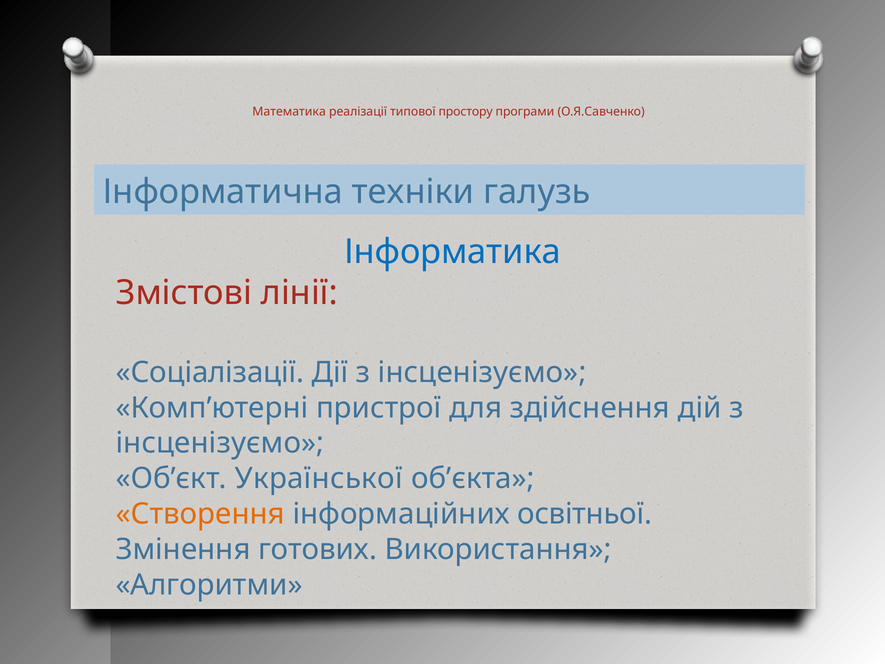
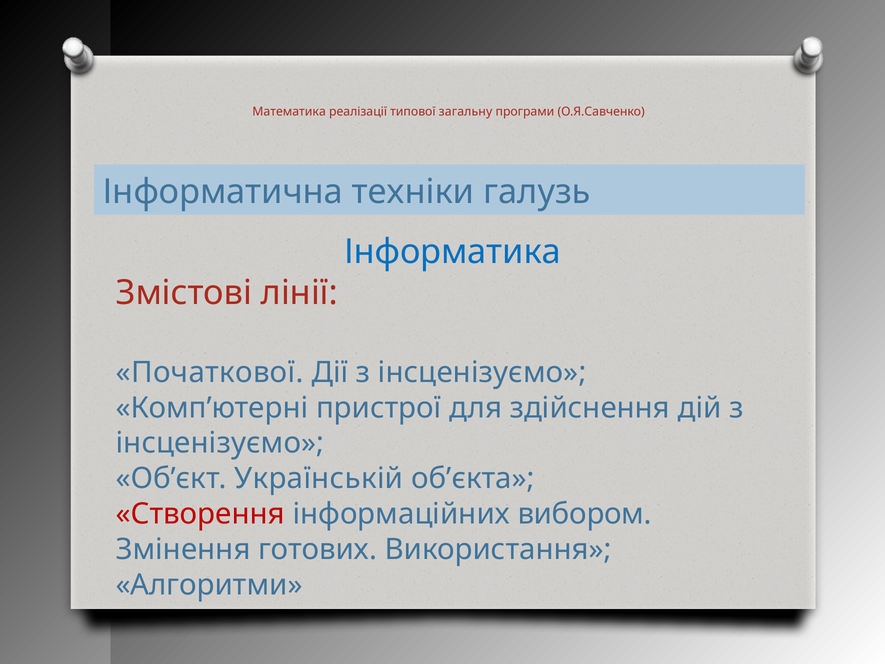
простору: простору -> загальну
Соціалізації: Соціалізації -> Початкової
Української: Української -> Українській
Створення colour: orange -> red
освітньої: освітньої -> вибором
